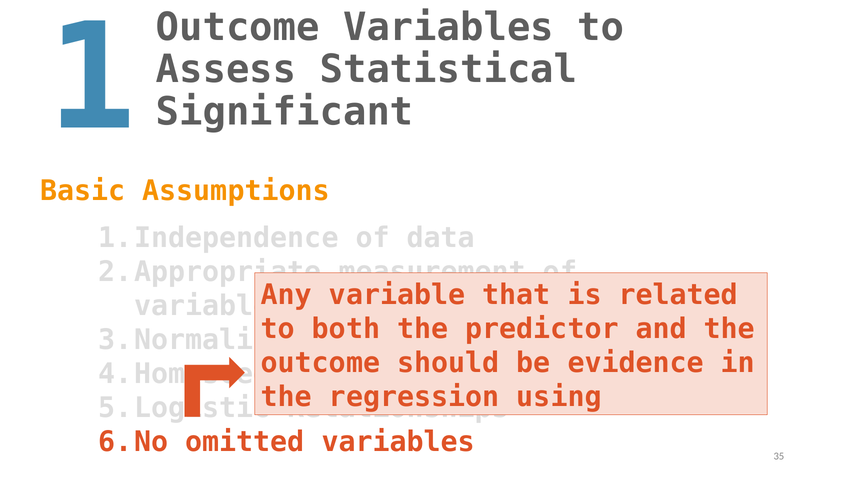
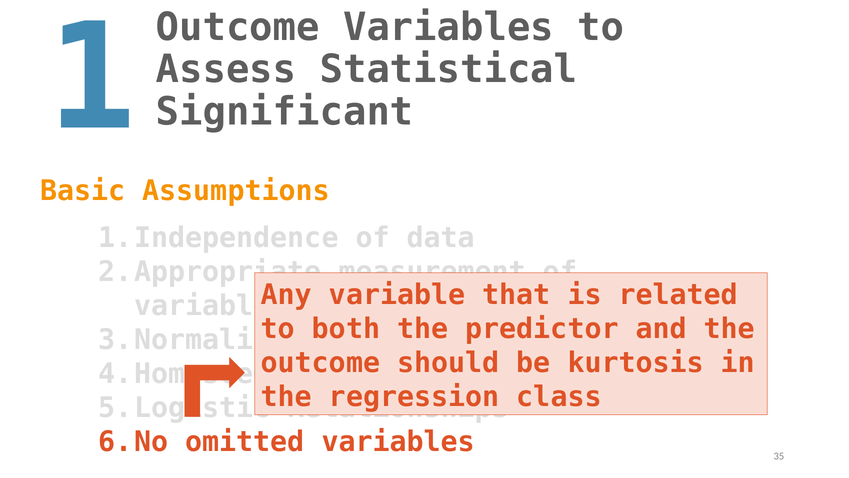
evidence: evidence -> kurtosis
using: using -> class
